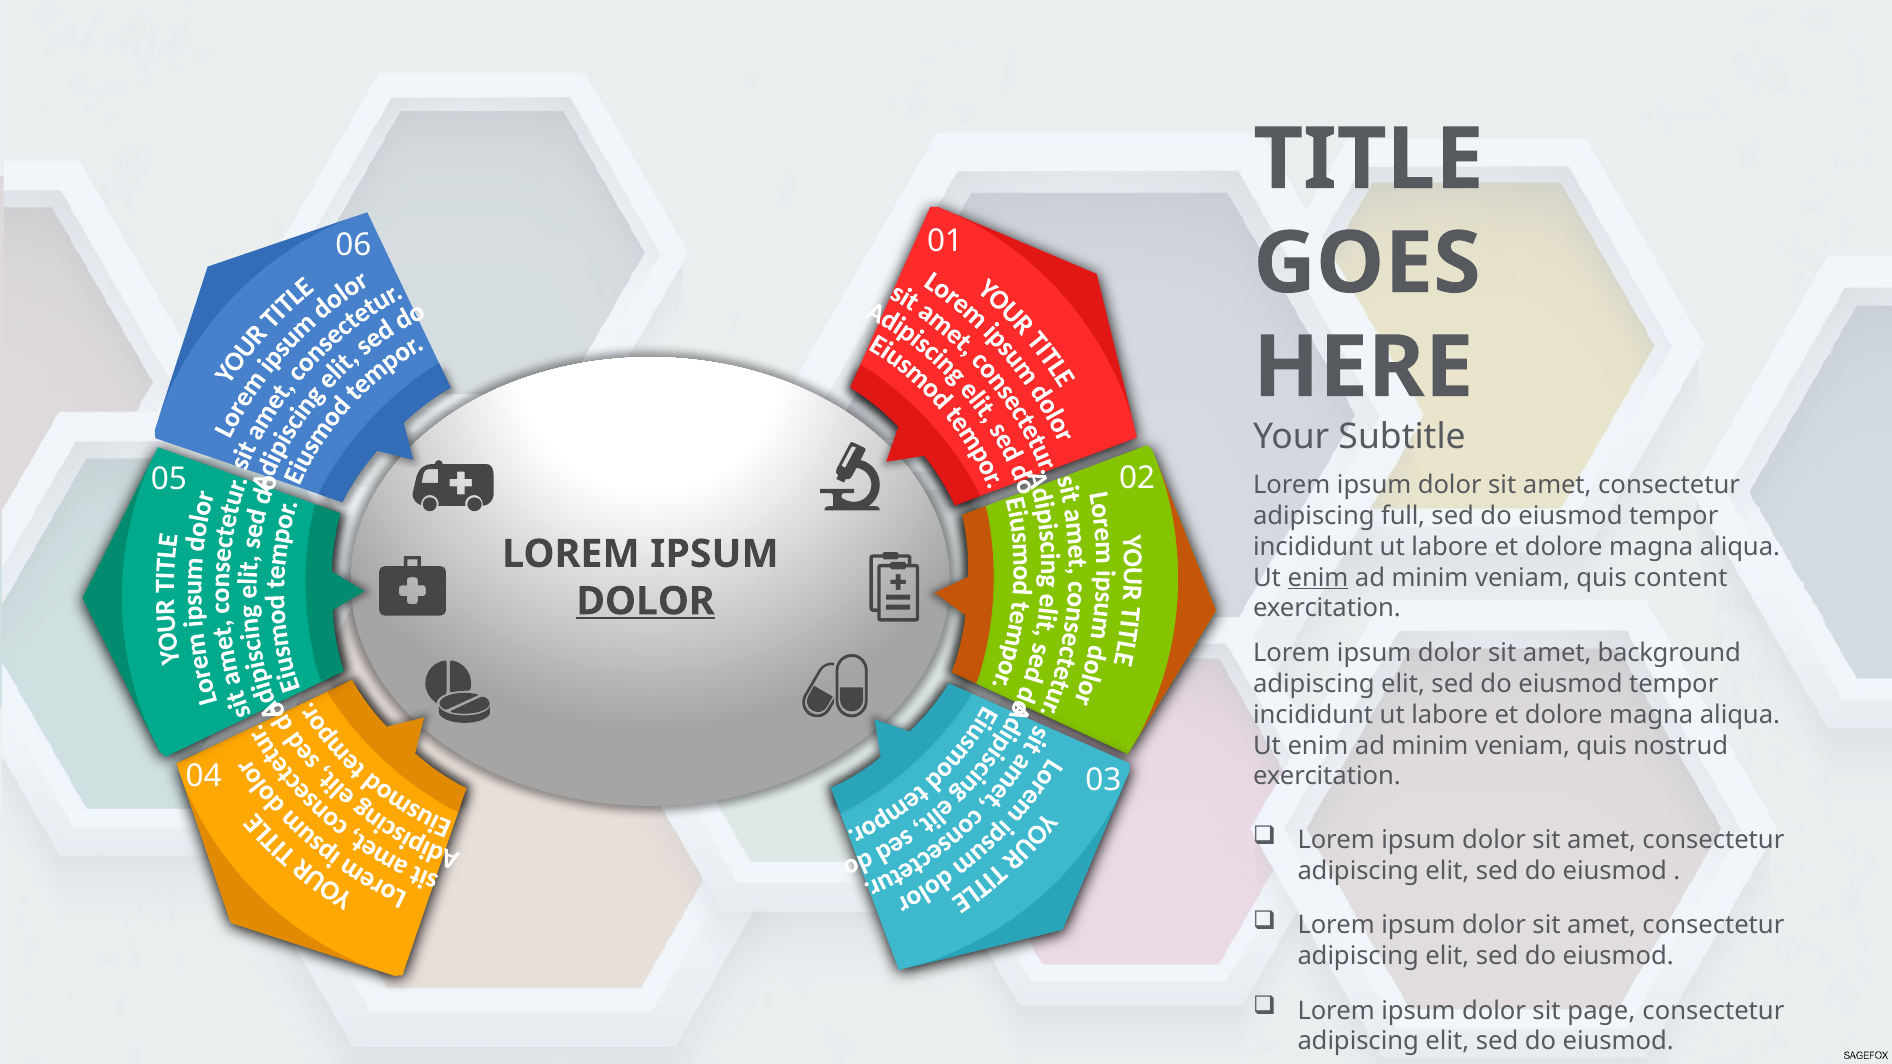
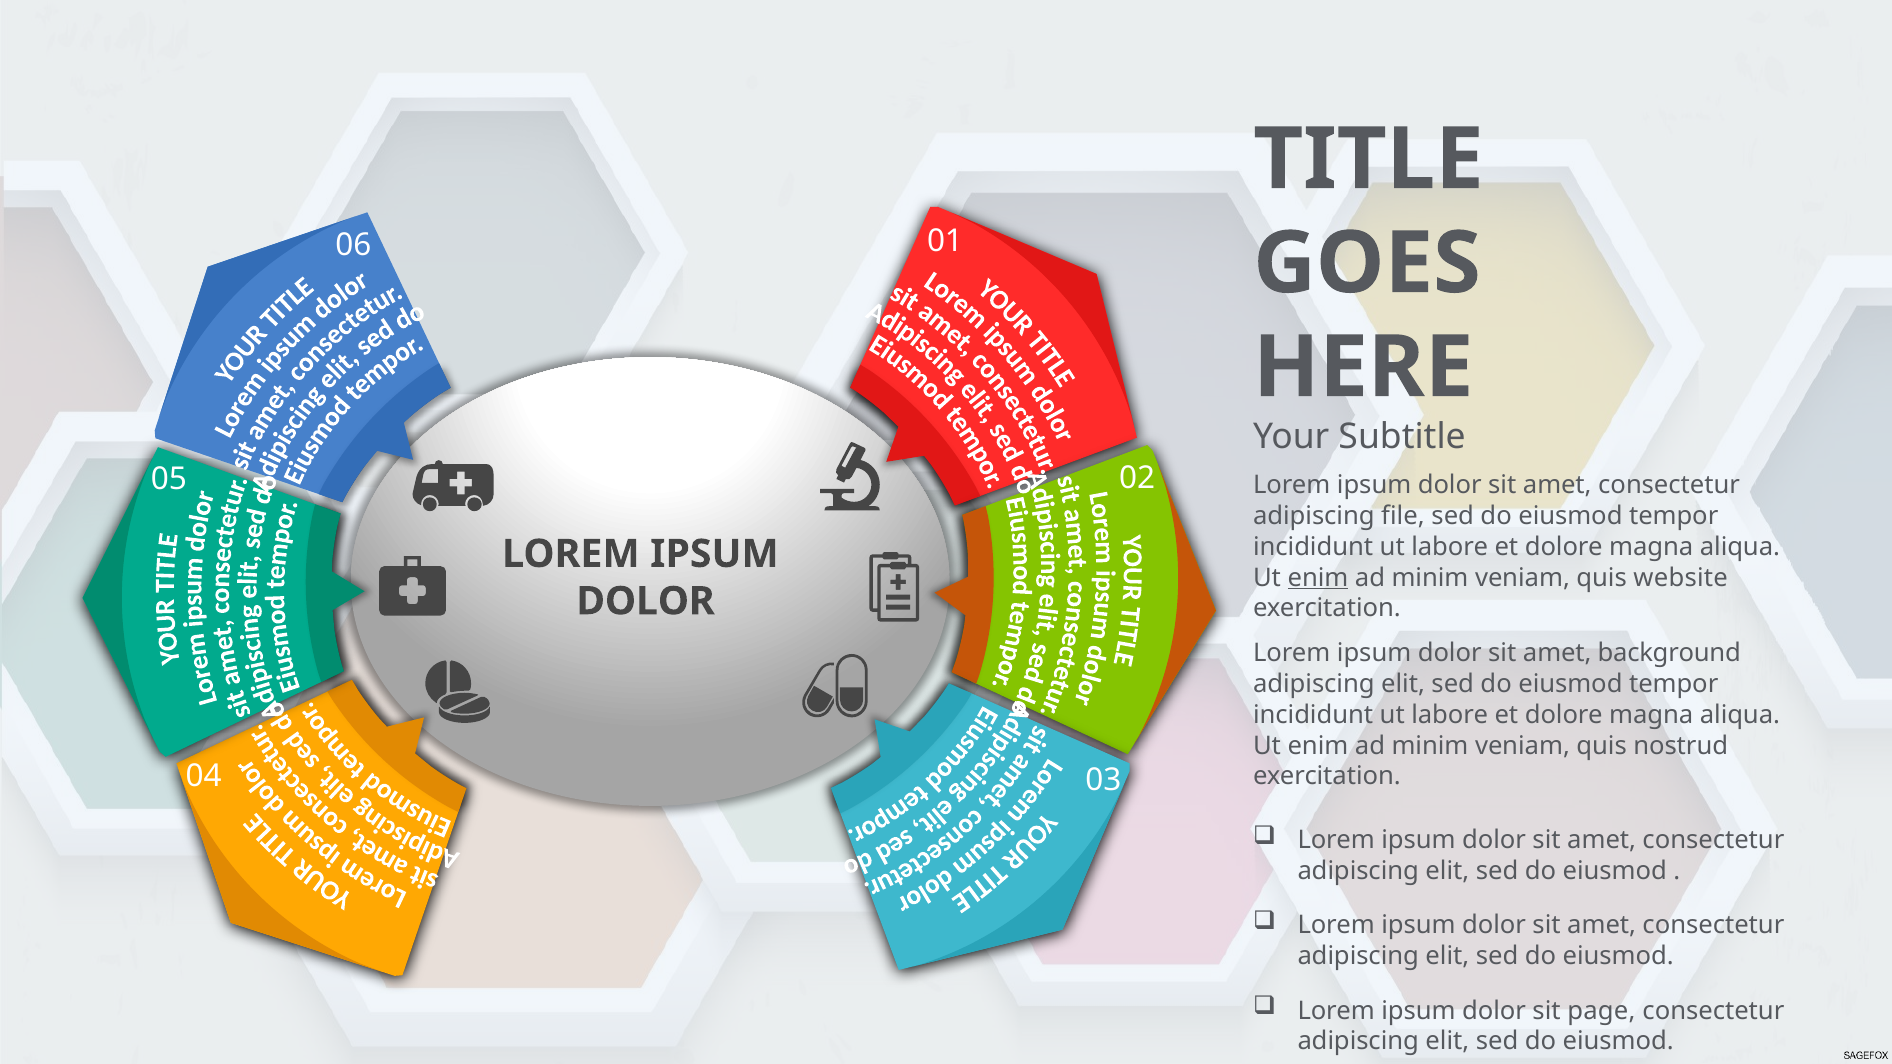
full: full -> file
content: content -> website
DOLOR at (645, 601) underline: present -> none
